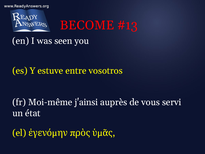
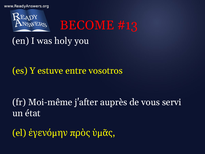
seen: seen -> holy
j'ainsi: j'ainsi -> j'after
